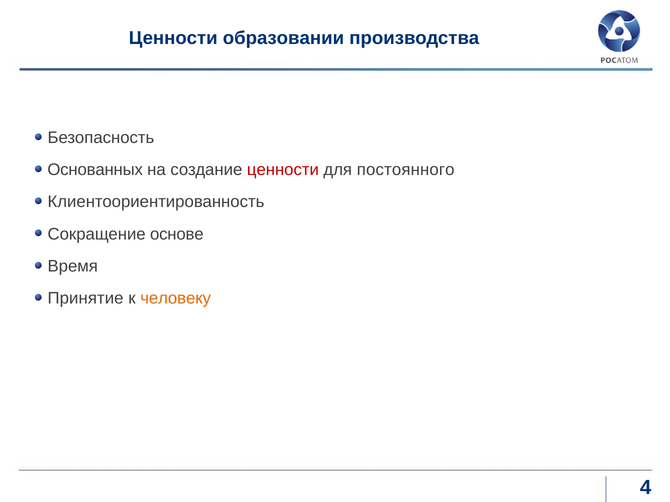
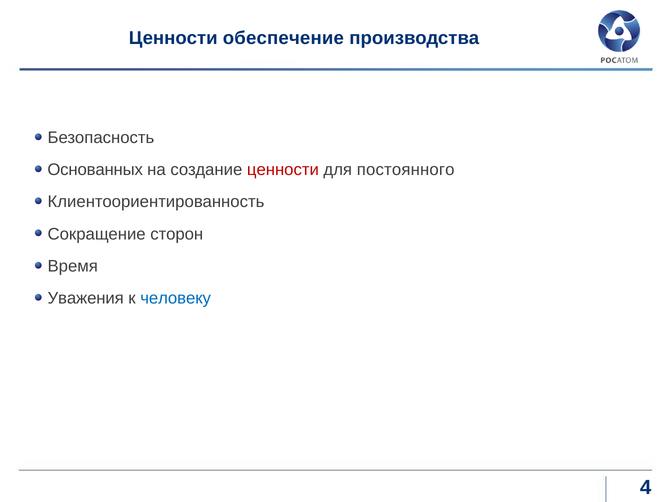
образовании: образовании -> обеспечение
основе: основе -> сторон
Принятие: Принятие -> Уважения
человеку colour: orange -> blue
